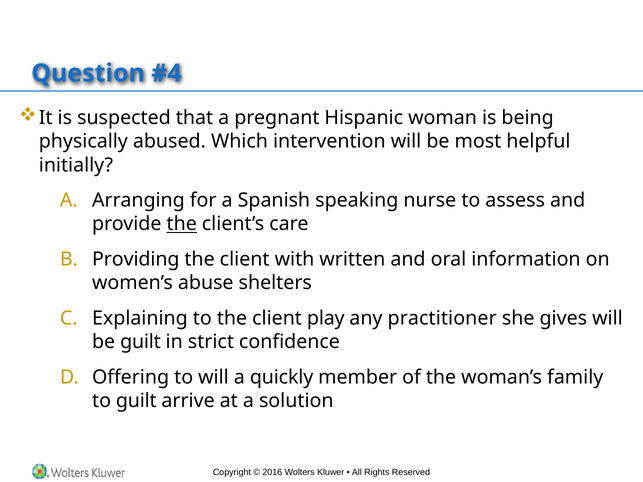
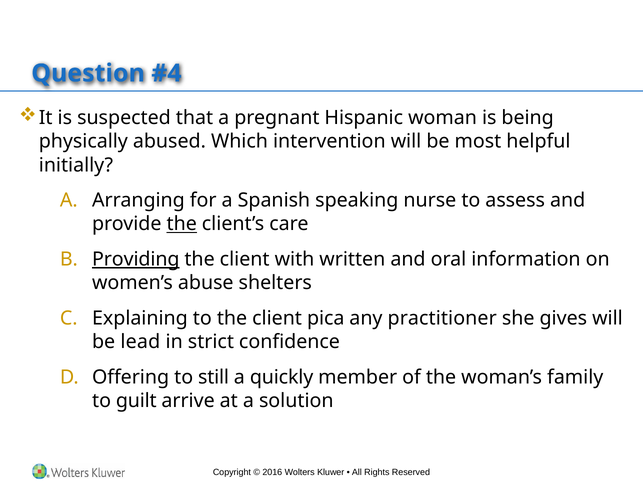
Providing underline: none -> present
play: play -> pica
be guilt: guilt -> lead
to will: will -> still
